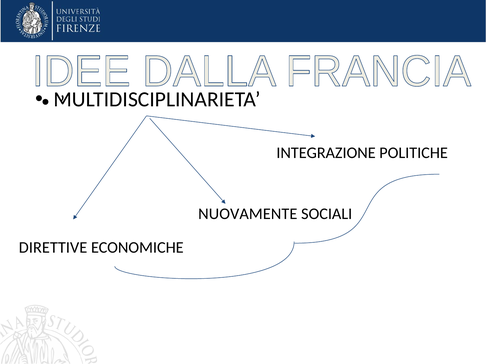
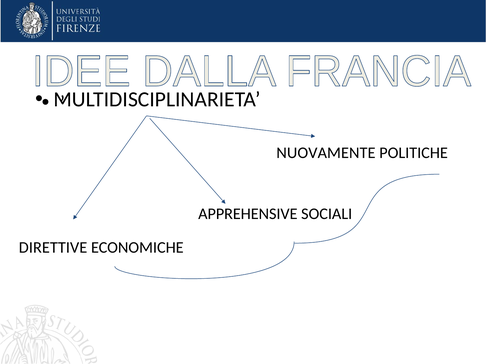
INTEGRAZIONE: INTEGRAZIONE -> NUOVAMENTE
NUOVAMENTE: NUOVAMENTE -> APPREHENSIVE
